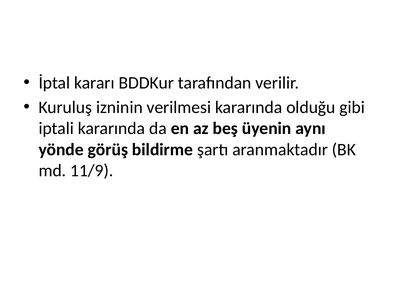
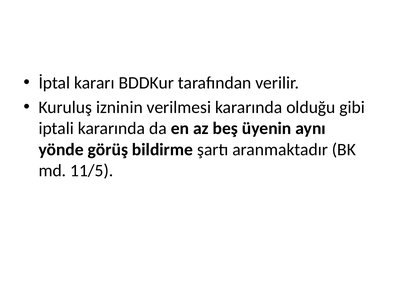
11/9: 11/9 -> 11/5
